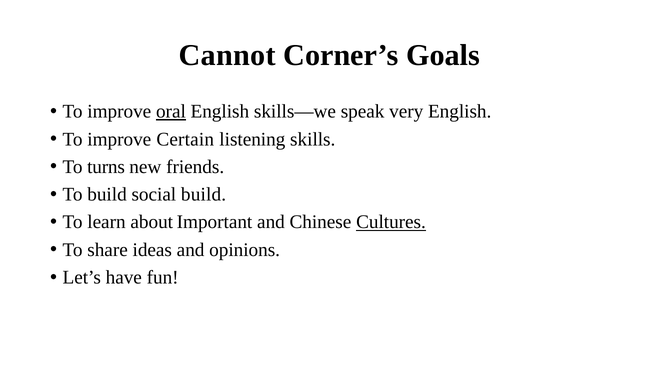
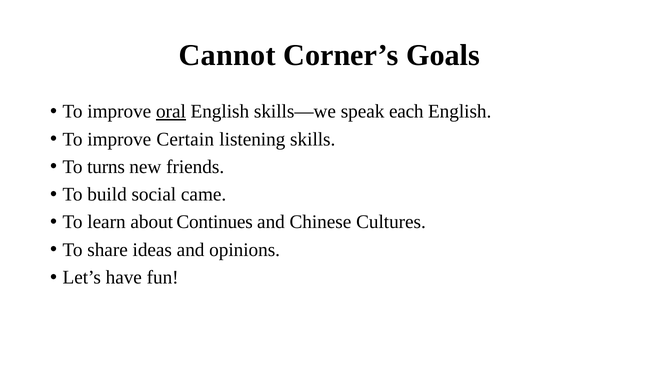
very: very -> each
social build: build -> came
Important: Important -> Continues
Cultures underline: present -> none
